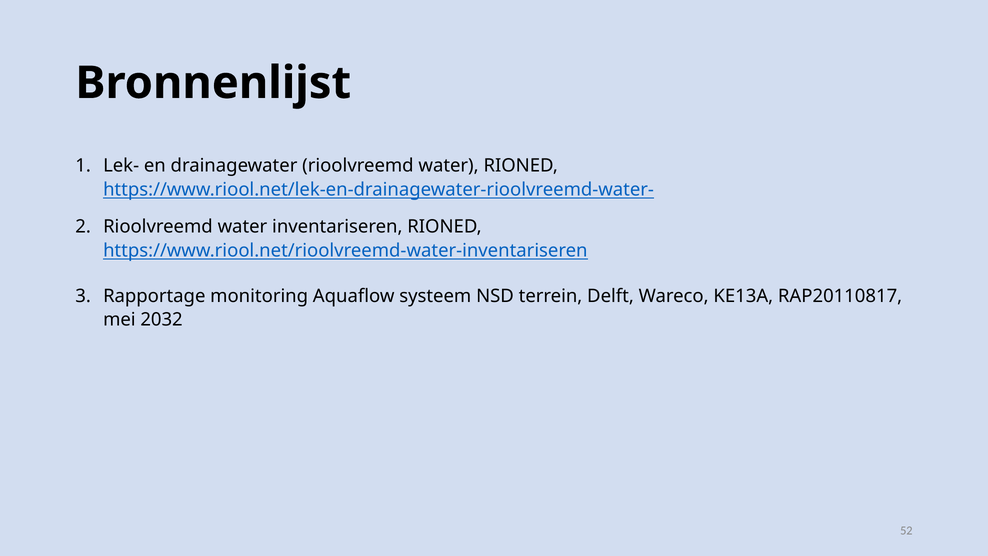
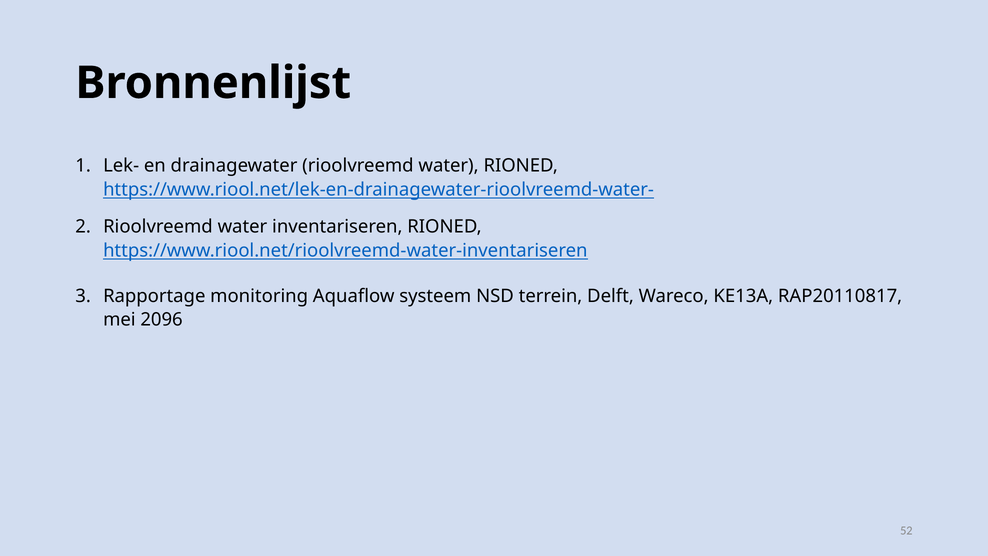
2032: 2032 -> 2096
